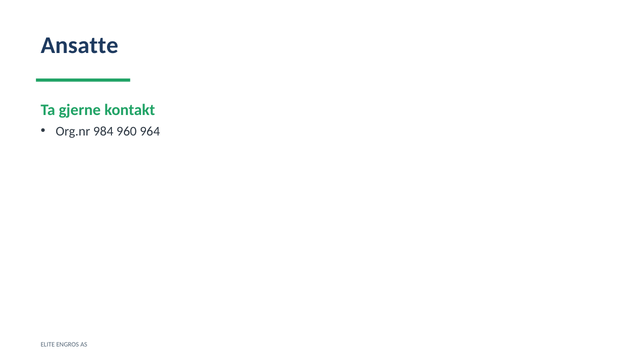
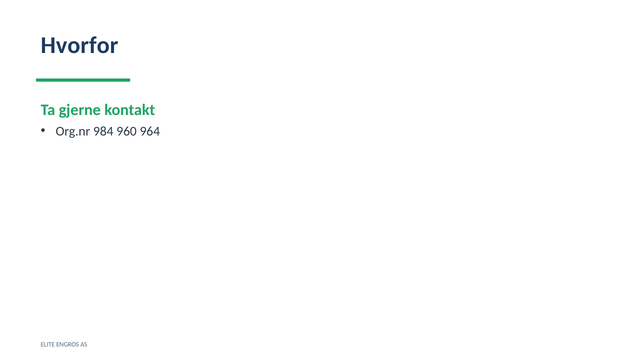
Ansatte: Ansatte -> Hvorfor
